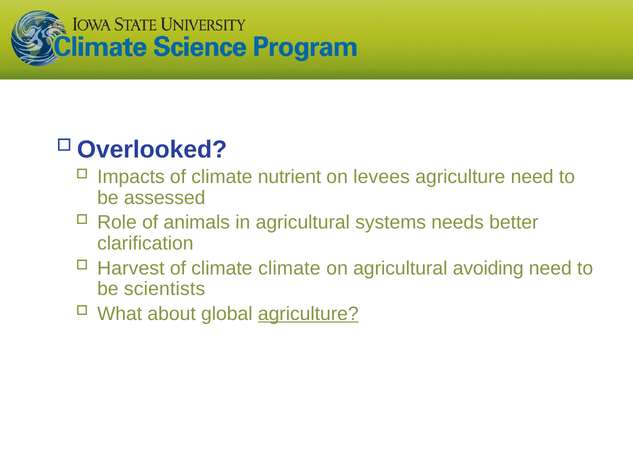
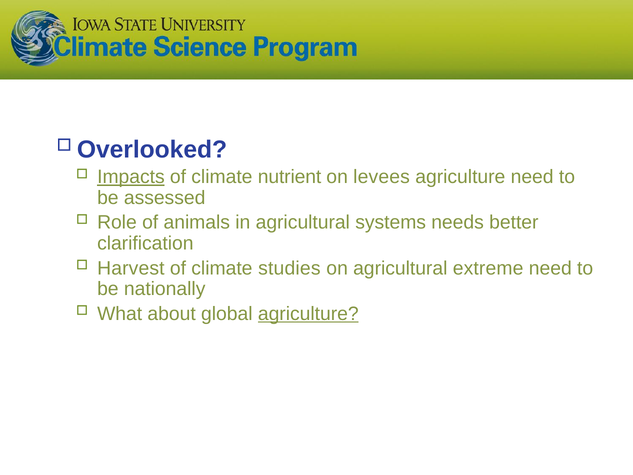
Impacts underline: none -> present
climate climate: climate -> studies
avoiding: avoiding -> extreme
scientists: scientists -> nationally
